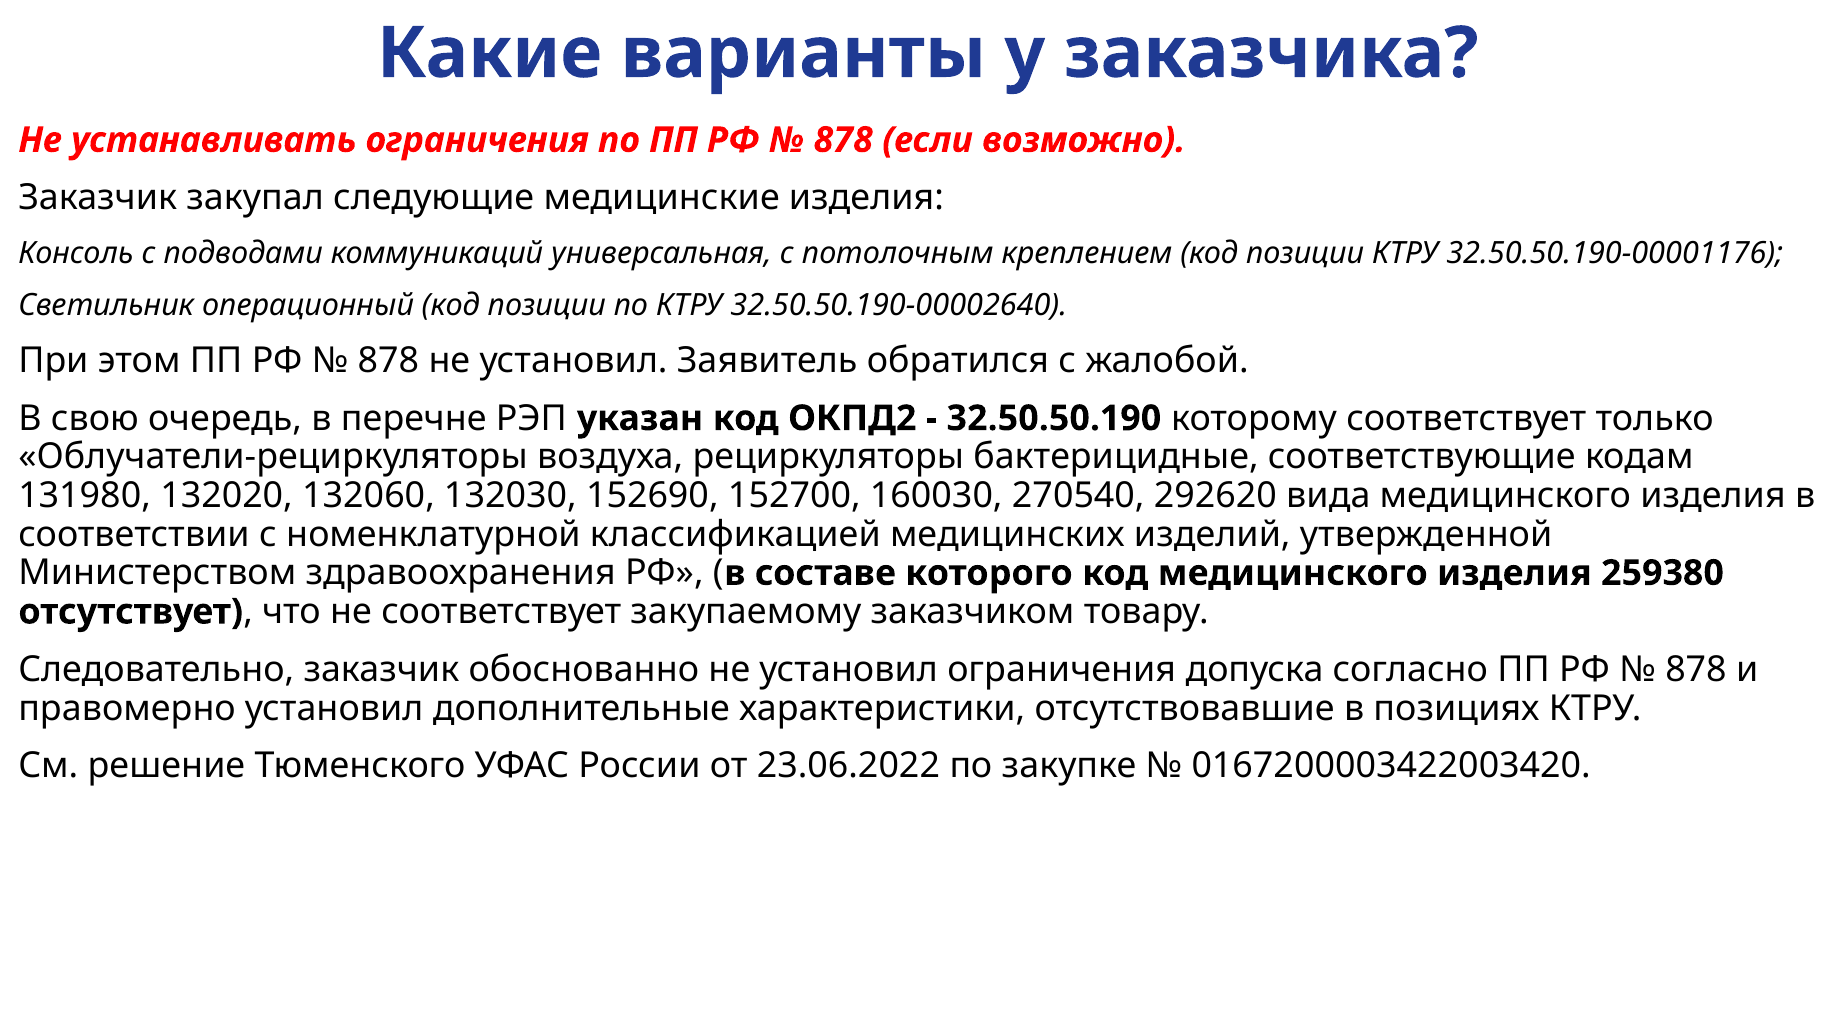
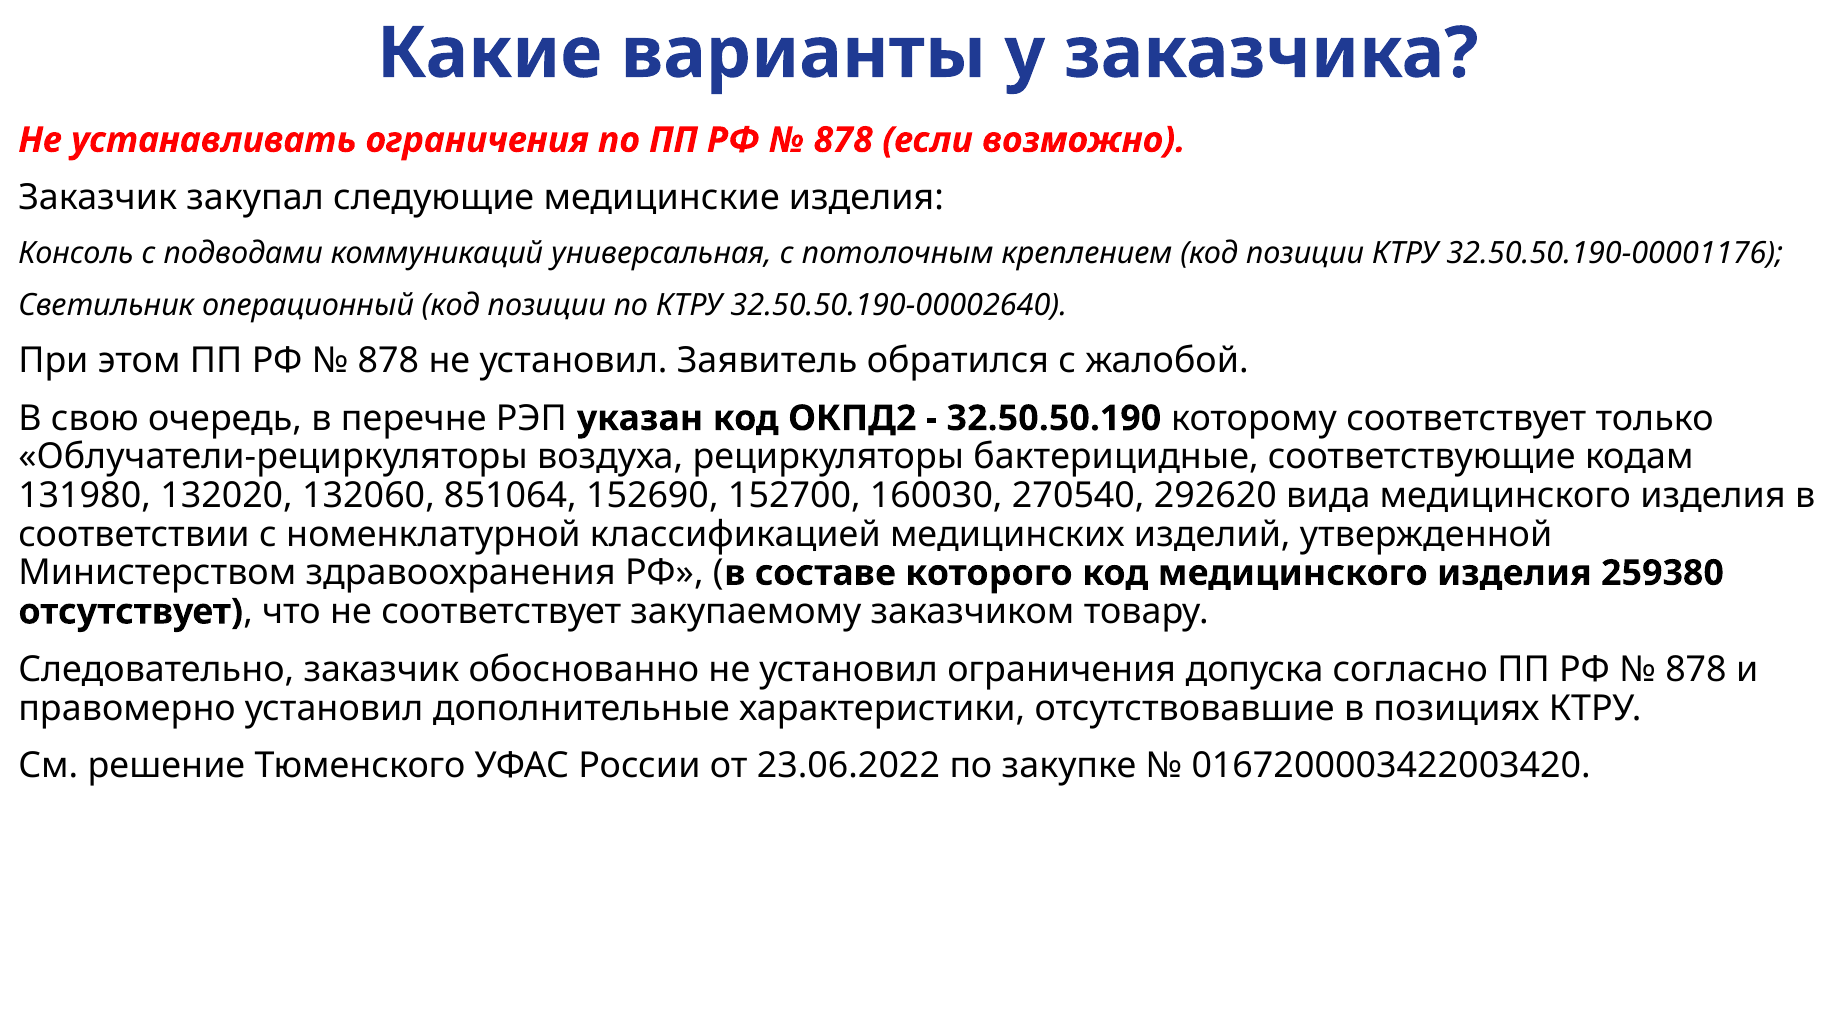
132030: 132030 -> 851064
